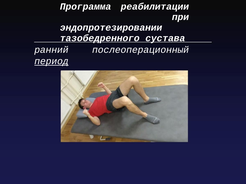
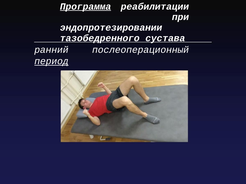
Программа underline: none -> present
